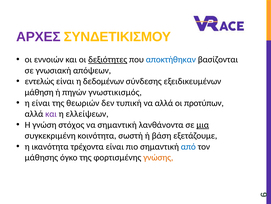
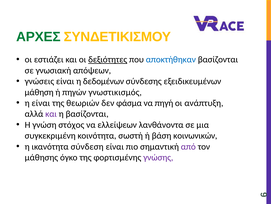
ΑΡΧΕΣ colour: purple -> green
εννοιών: εννοιών -> εστιάζει
εντελώς: εντελώς -> γνώσεις
τυπική: τυπική -> φάσμα
να αλλά: αλλά -> πηγή
προτύπων: προτύπων -> ανάπτυξη
η ελλείψεων: ελλείψεων -> βασίζονται
να σημαντική: σημαντική -> ελλείψεων
μια underline: present -> none
εξετάζουμε: εξετάζουμε -> κοινωνικών
τρέχοντα: τρέχοντα -> σύνδεση
από colour: blue -> purple
γνώσης colour: orange -> purple
